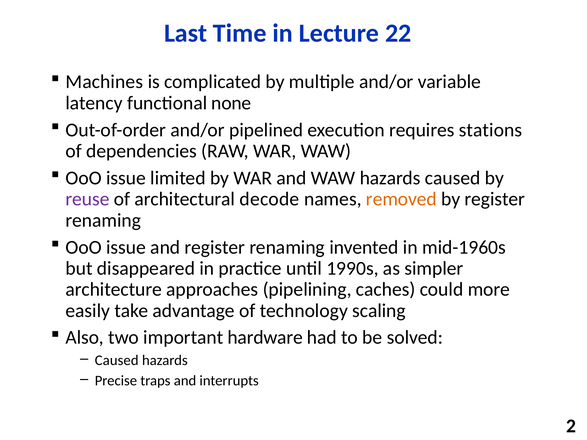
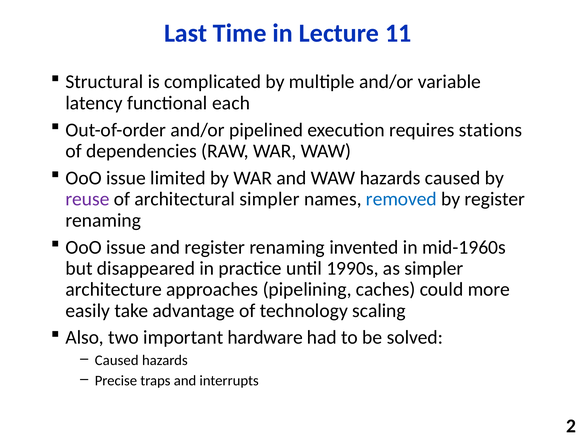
22: 22 -> 11
Machines: Machines -> Structural
none: none -> each
architectural decode: decode -> simpler
removed colour: orange -> blue
